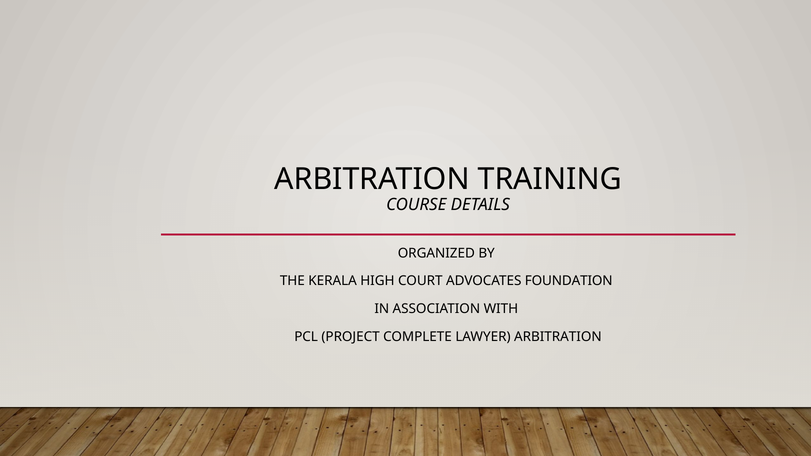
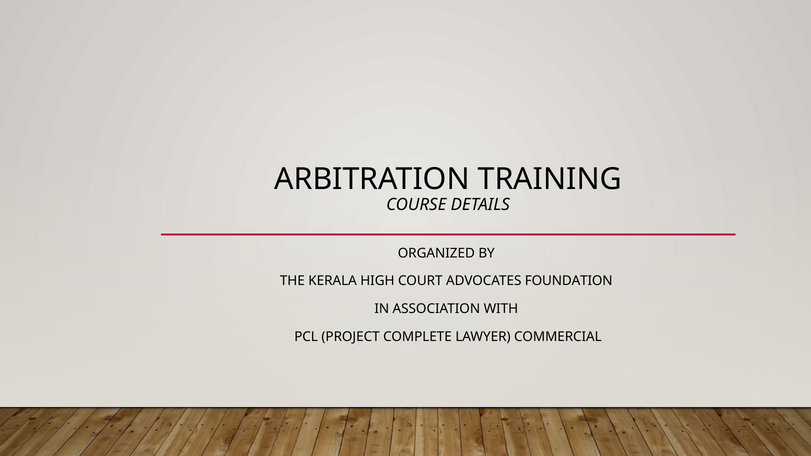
LAWYER ARBITRATION: ARBITRATION -> COMMERCIAL
